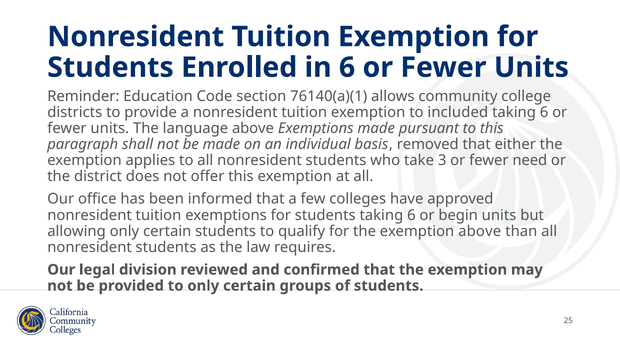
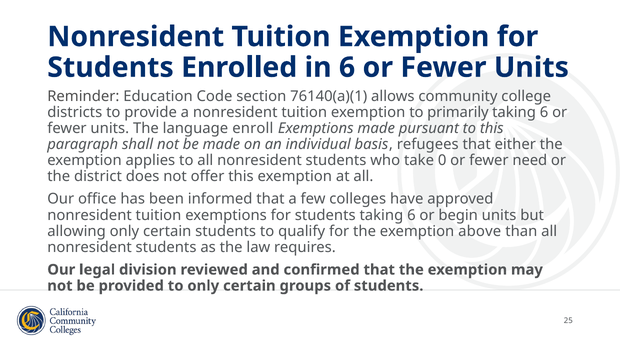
included: included -> primarily
language above: above -> enroll
removed: removed -> refugees
3: 3 -> 0
